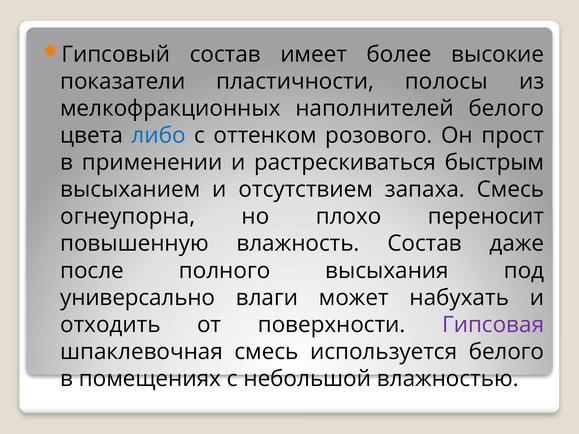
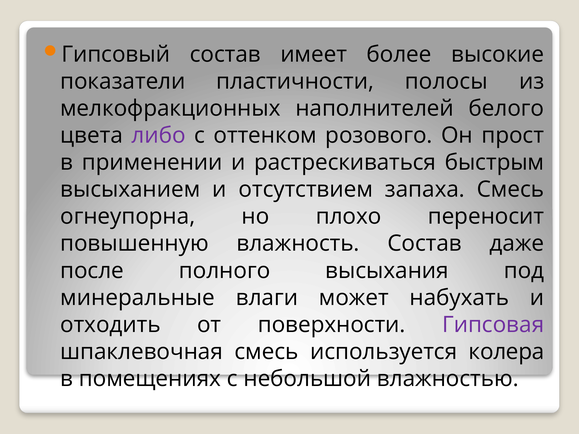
либо colour: blue -> purple
универсально: универсально -> минеральные
используется белого: белого -> колера
